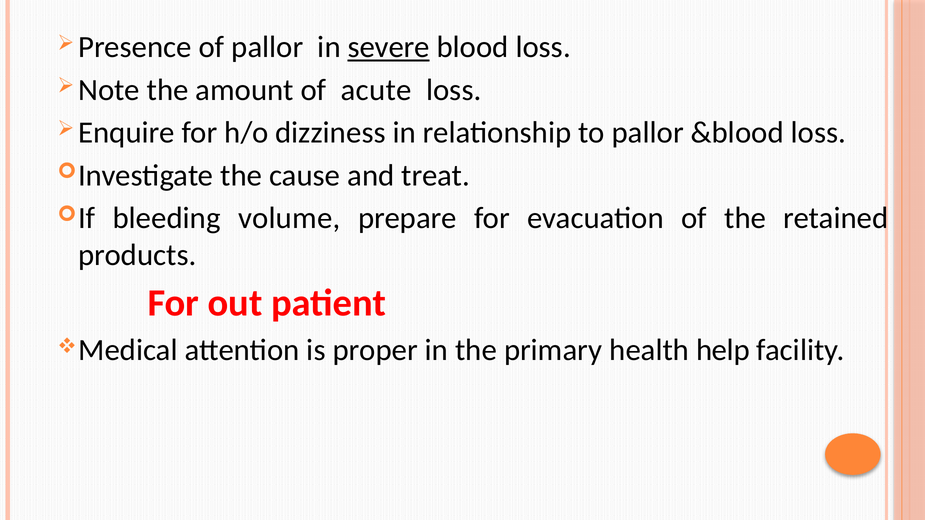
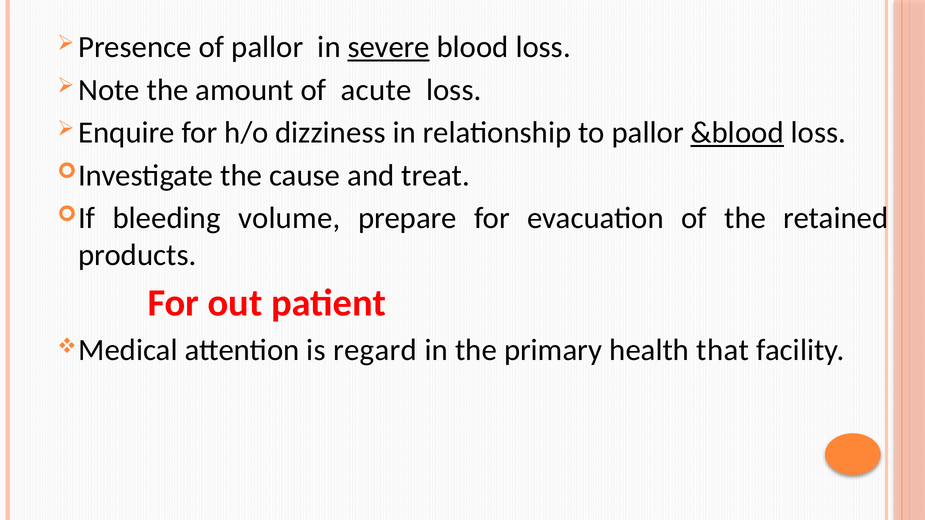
&blood underline: none -> present
proper: proper -> regard
help: help -> that
